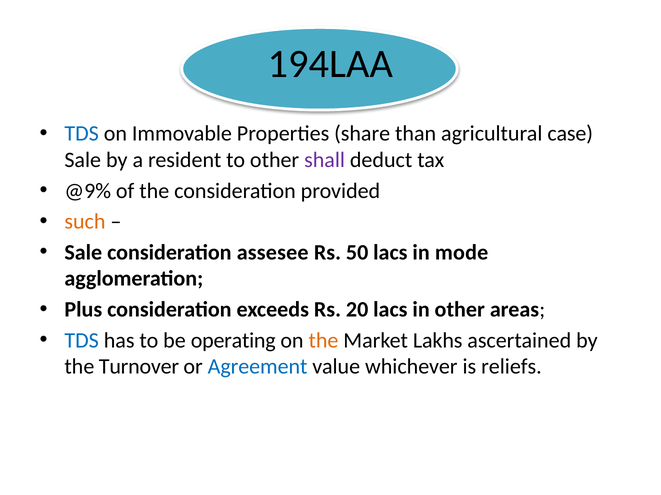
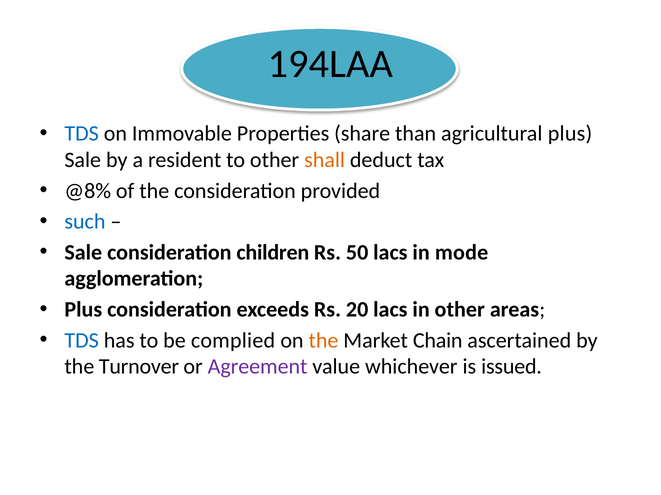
agricultural case: case -> plus
shall colour: purple -> orange
@9%: @9% -> @8%
such colour: orange -> blue
assesee: assesee -> children
operating: operating -> complied
Lakhs: Lakhs -> Chain
Agreement colour: blue -> purple
reliefs: reliefs -> issued
